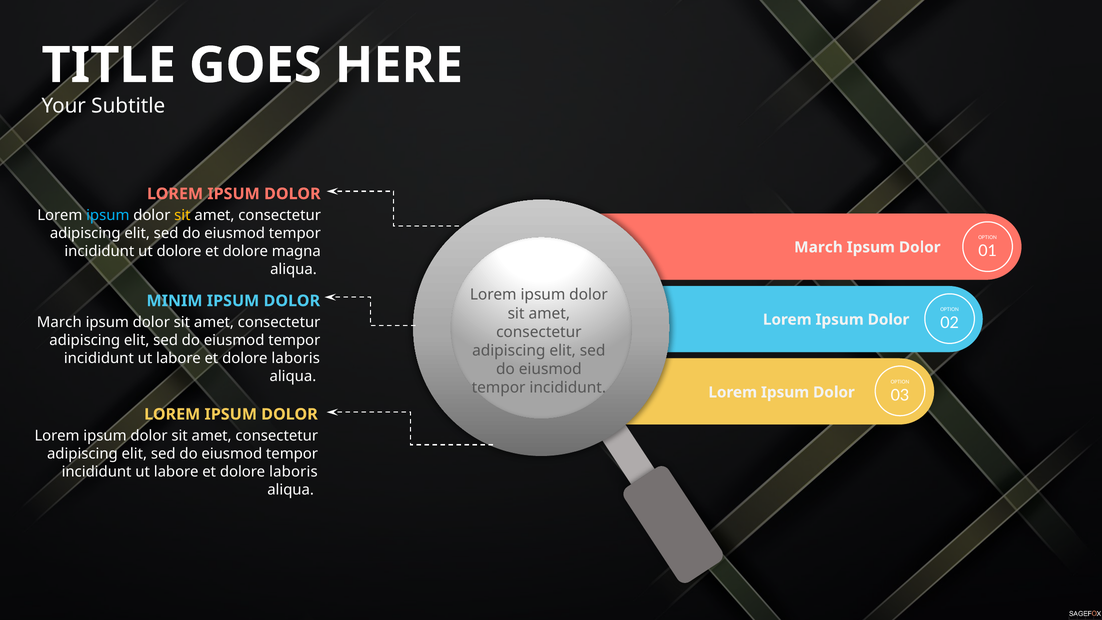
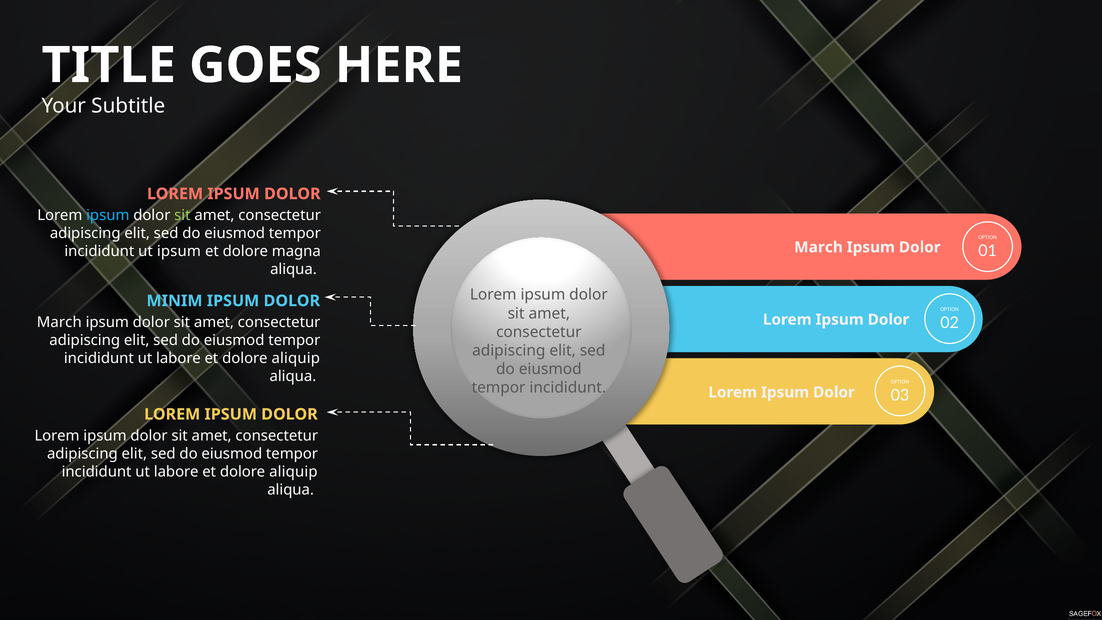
sit at (182, 215) colour: yellow -> light green
ut dolore: dolore -> ipsum
laboris at (296, 358): laboris -> aliquip
laboris at (293, 472): laboris -> aliquip
